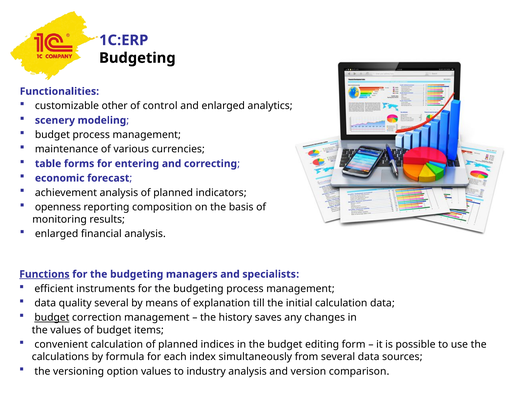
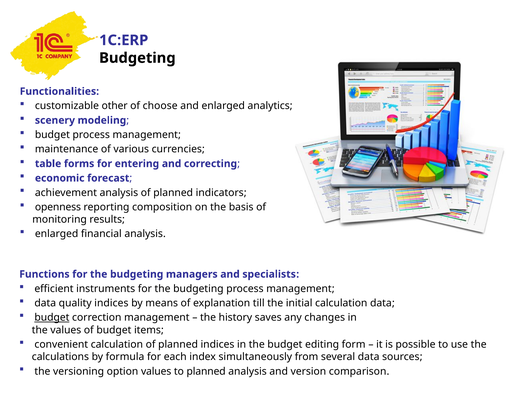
control: control -> choose
Functions underline: present -> none
quality several: several -> indices
to industry: industry -> planned
